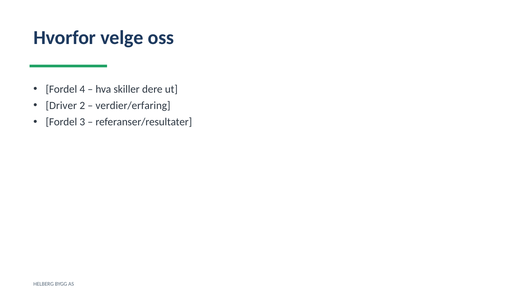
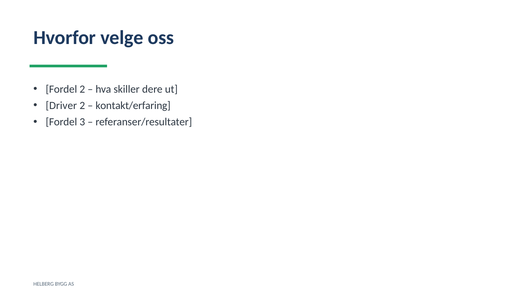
Fordel 4: 4 -> 2
verdier/erfaring: verdier/erfaring -> kontakt/erfaring
